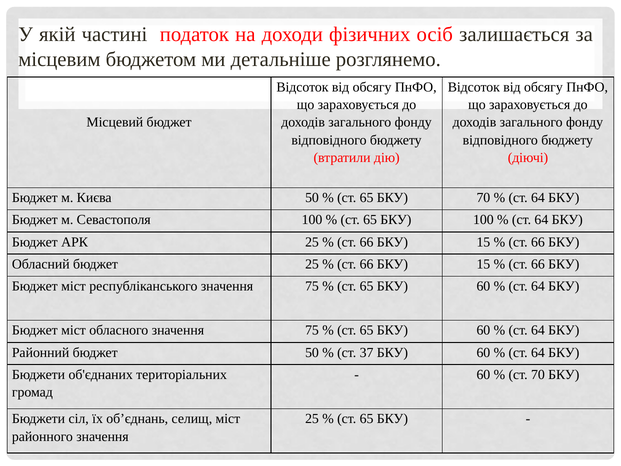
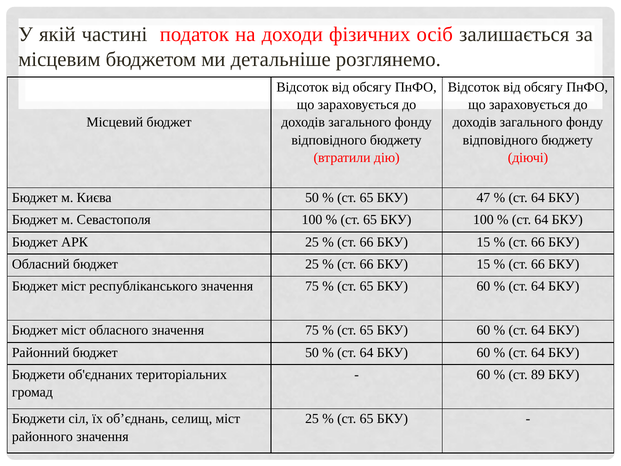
БКУ 70: 70 -> 47
37 at (367, 352): 37 -> 64
ст 70: 70 -> 89
